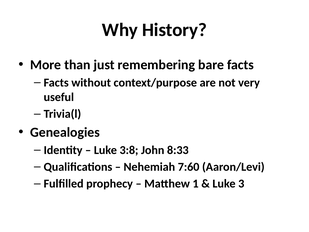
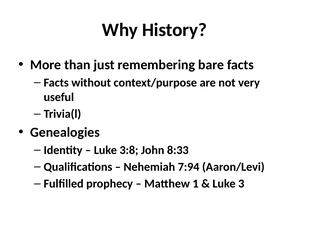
7:60: 7:60 -> 7:94
